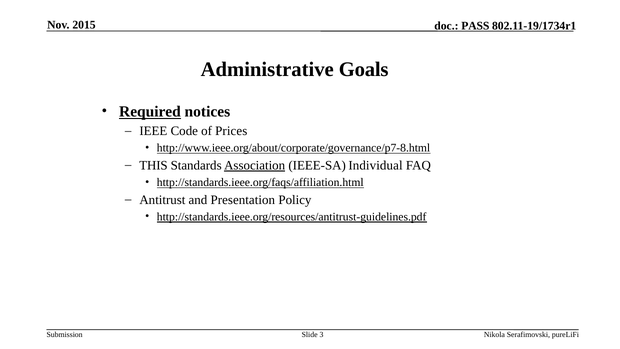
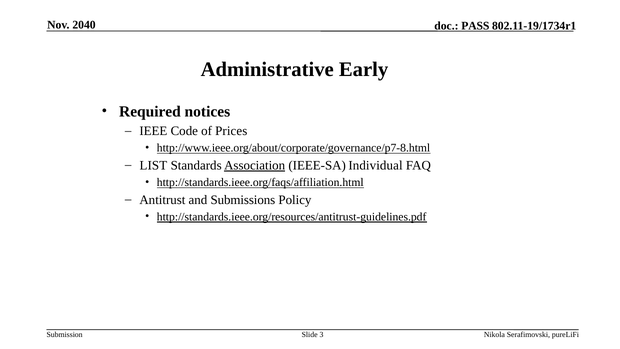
2015: 2015 -> 2040
Goals: Goals -> Early
Required underline: present -> none
THIS: THIS -> LIST
Presentation: Presentation -> Submissions
